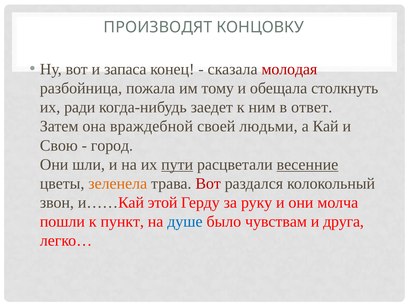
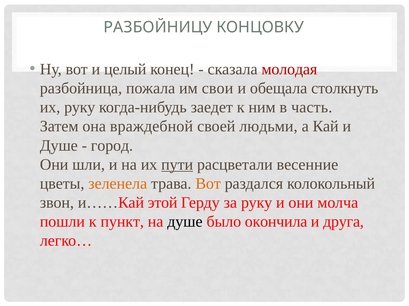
ПРОИЗВОДЯТ: ПРОИЗВОДЯТ -> РАЗБОЙНИЦУ
запаса: запаса -> целый
тому: тому -> свои
их ради: ради -> руку
ответ: ответ -> часть
Свою at (59, 146): Свою -> Душе
весенние underline: present -> none
Вот at (208, 184) colour: red -> orange
душе at (185, 222) colour: blue -> black
чувствам: чувствам -> окончила
